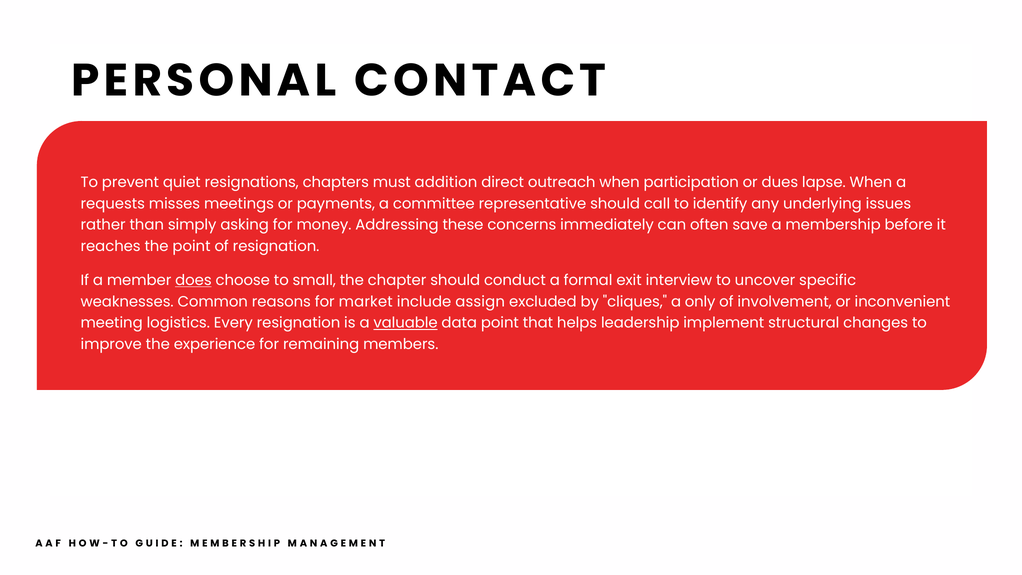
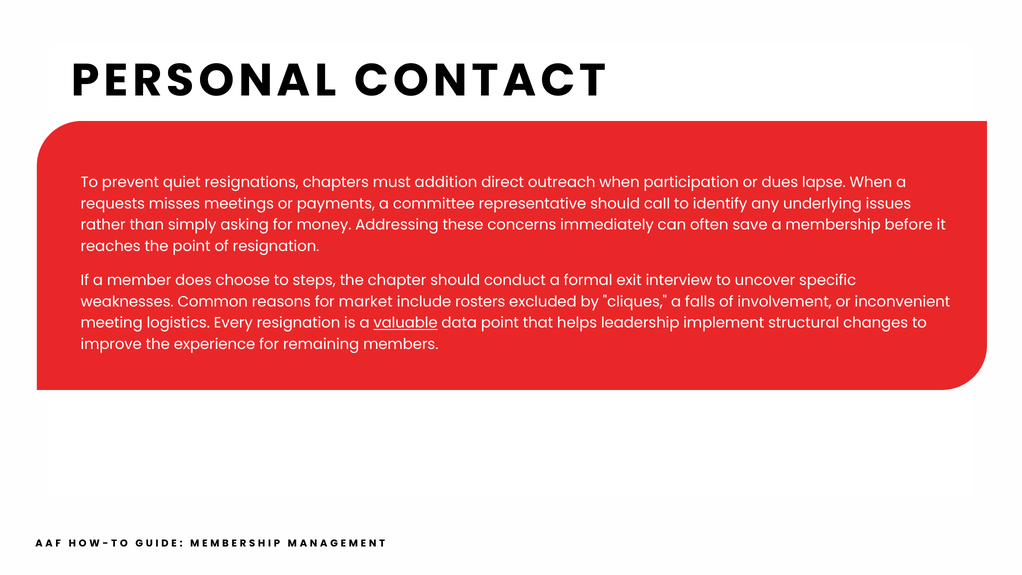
does underline: present -> none
small: small -> steps
assign: assign -> rosters
only: only -> falls
